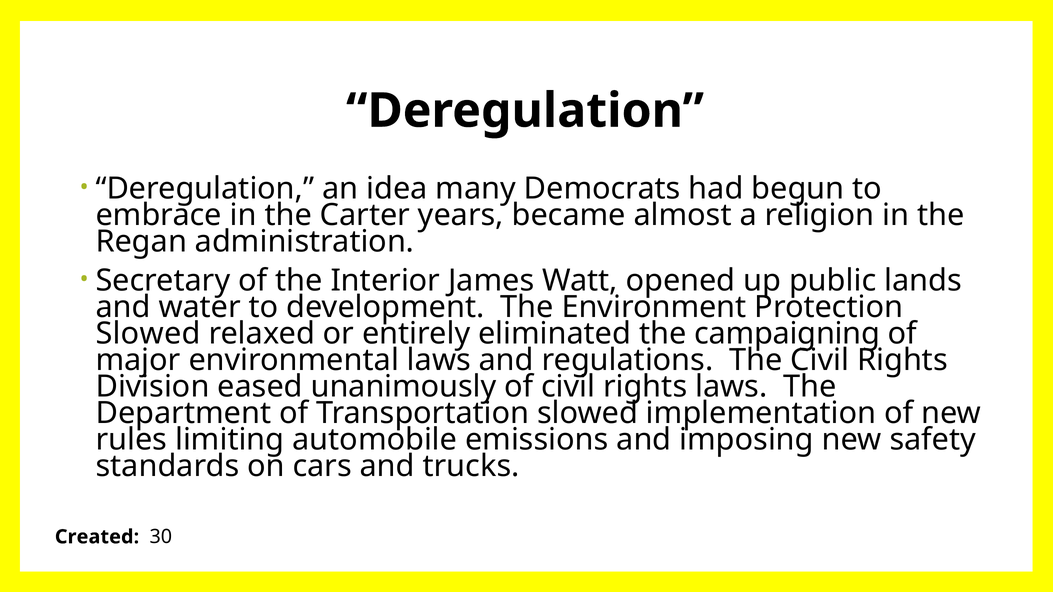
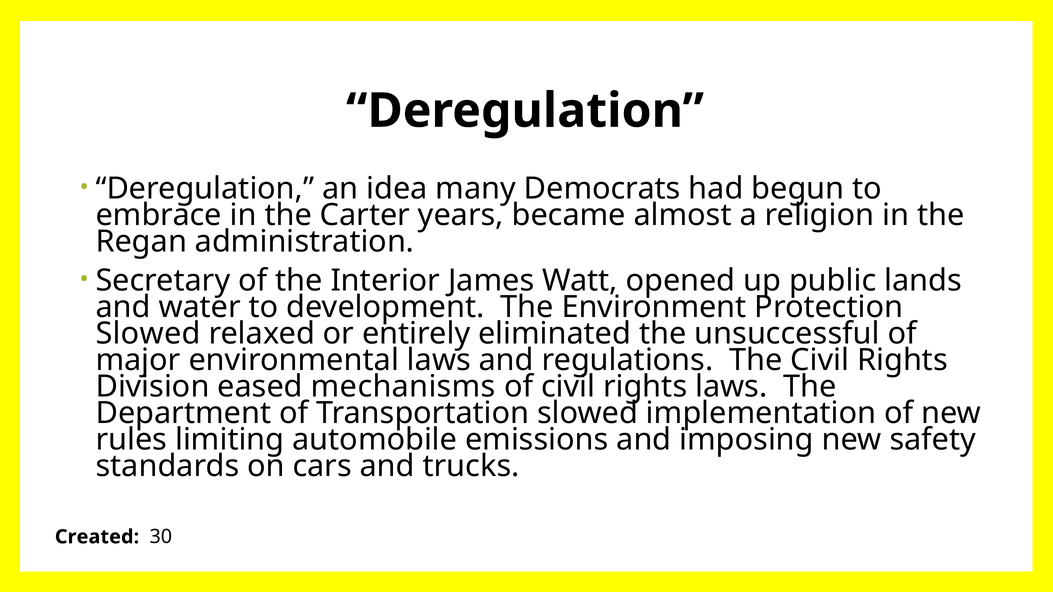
campaigning: campaigning -> unsuccessful
unanimously: unanimously -> mechanisms
